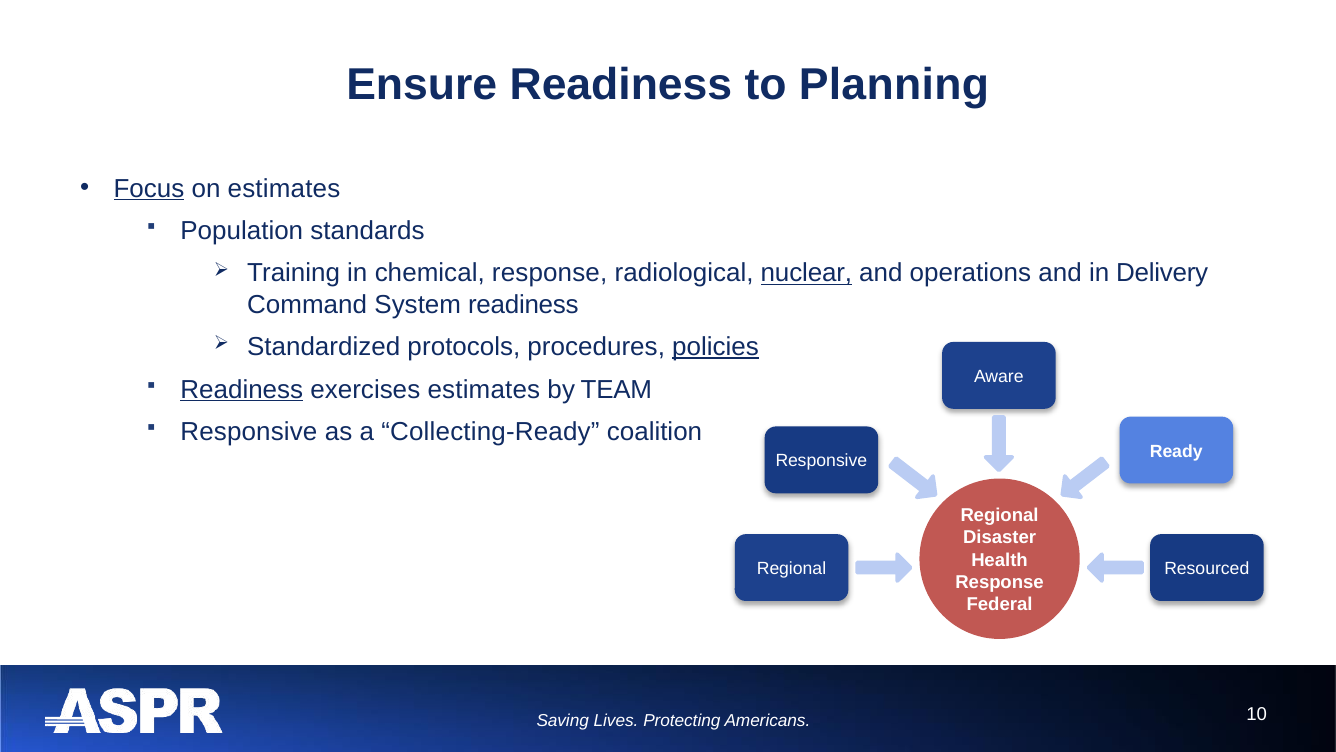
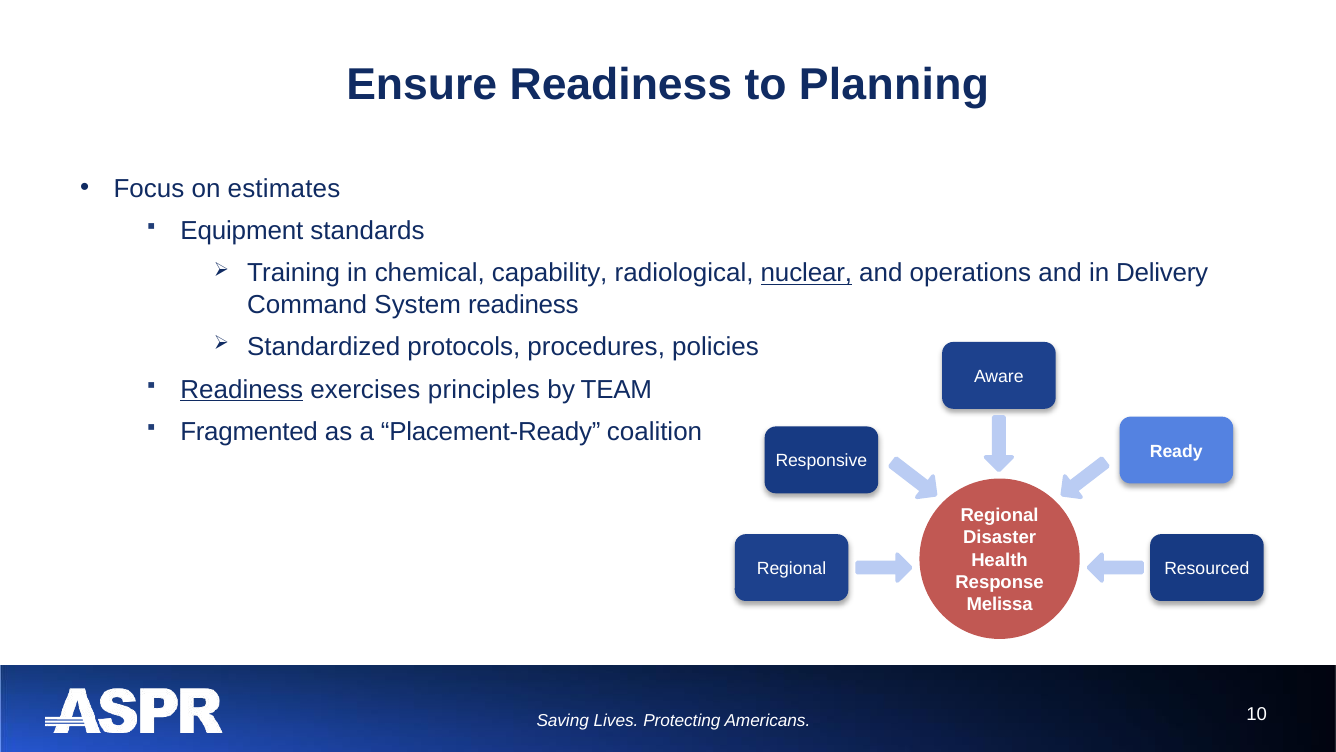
Focus underline: present -> none
Population: Population -> Equipment
chemical response: response -> capability
policies underline: present -> none
exercises estimates: estimates -> principles
Responsive at (249, 432): Responsive -> Fragmented
Collecting-Ready: Collecting-Ready -> Placement-Ready
Federal: Federal -> Melissa
